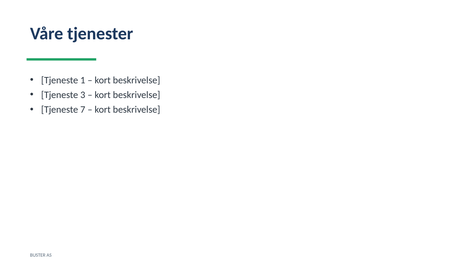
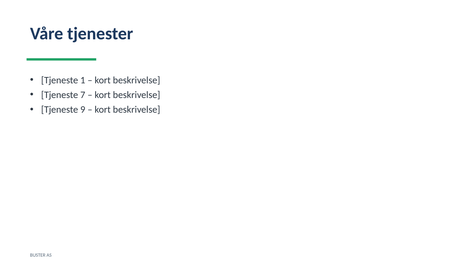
3: 3 -> 7
7: 7 -> 9
